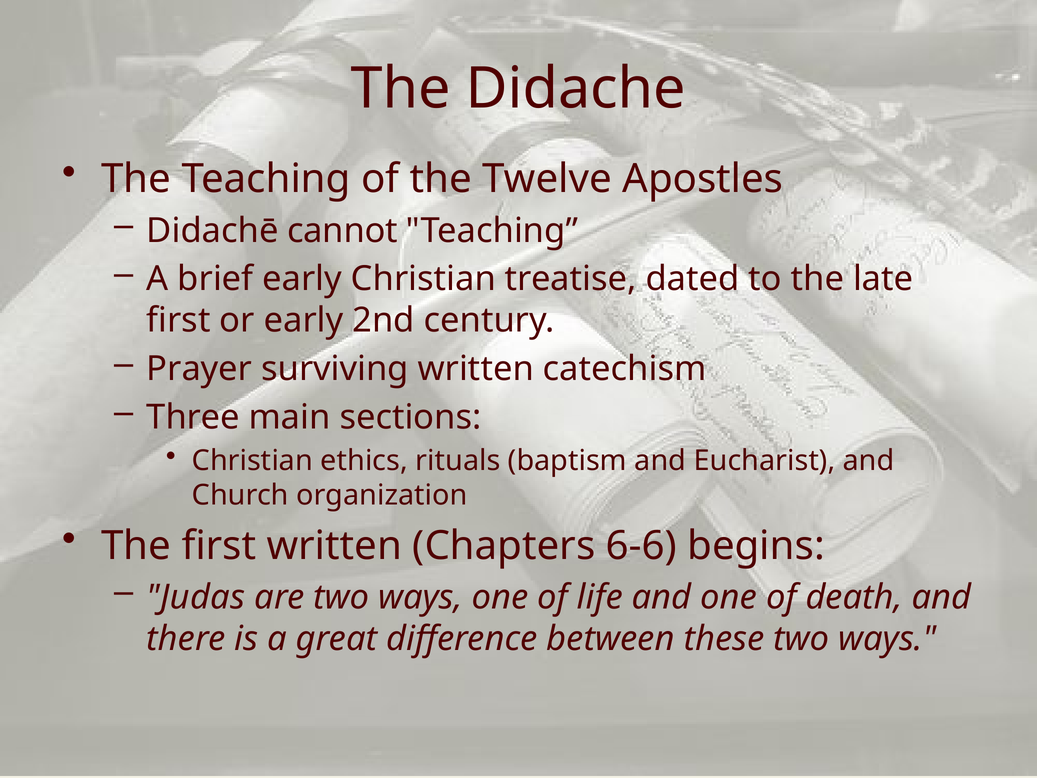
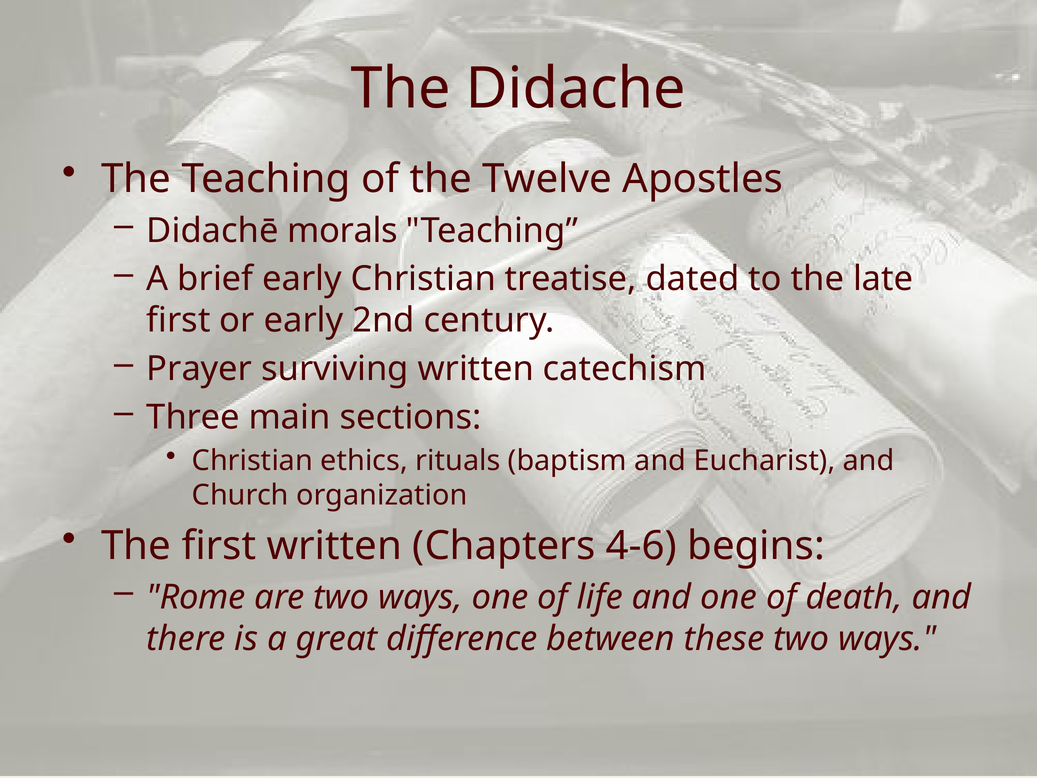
cannot: cannot -> morals
6-6: 6-6 -> 4-6
Judas: Judas -> Rome
